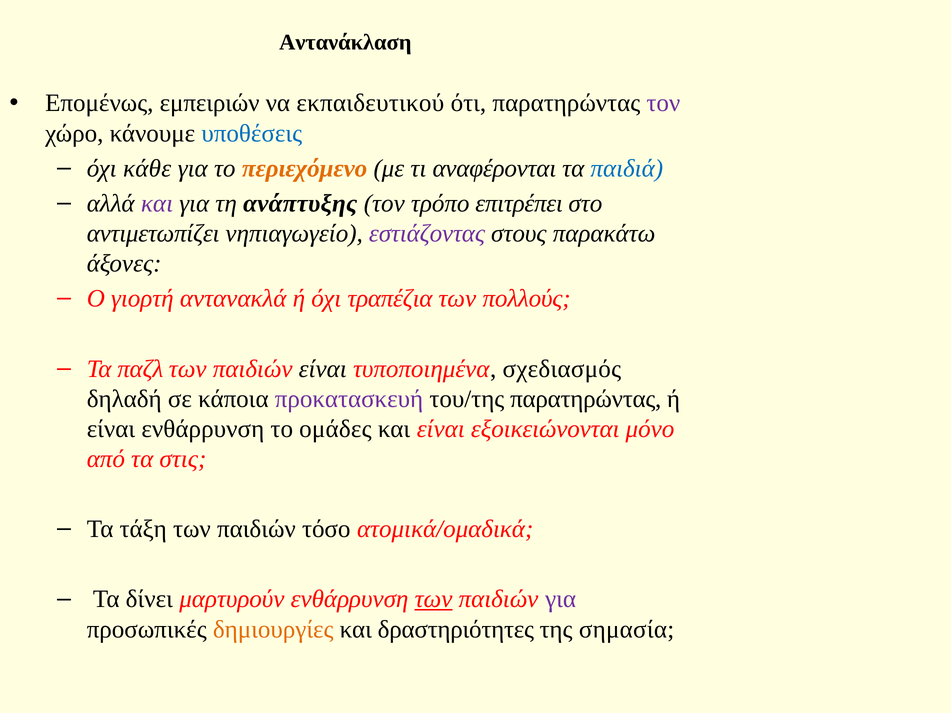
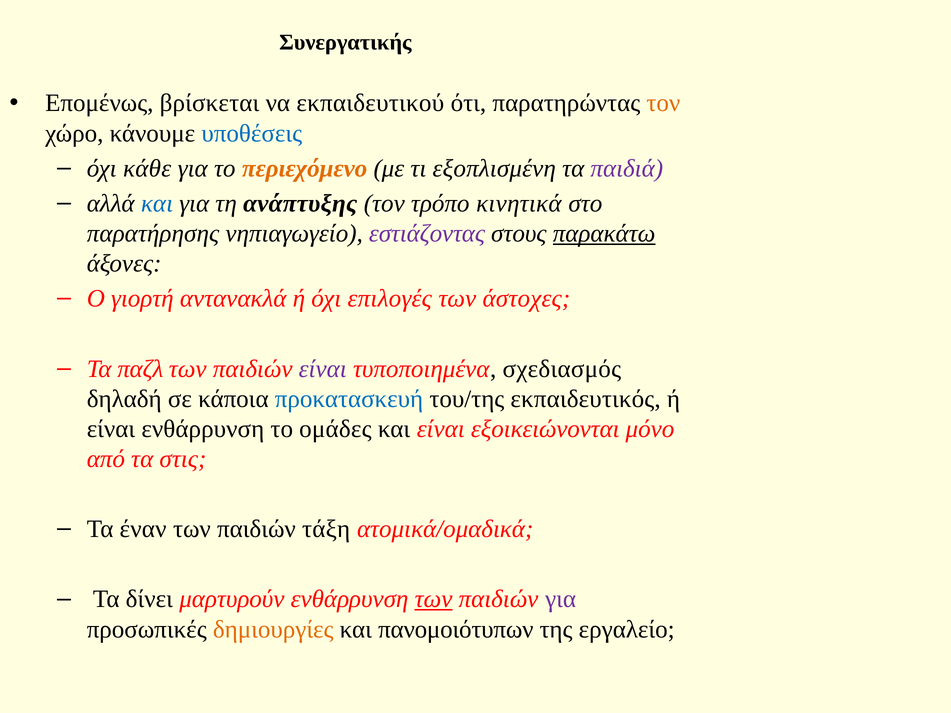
Αντανάκλαση: Αντανάκλαση -> Συνεργατικής
εμπειριών: εμπειριών -> βρίσκεται
τον at (663, 103) colour: purple -> orange
αναφέρονται: αναφέρονται -> εξοπλισμένη
παιδιά colour: blue -> purple
και at (157, 203) colour: purple -> blue
επιτρέπει: επιτρέπει -> κινητικά
αντιμετωπίζει: αντιμετωπίζει -> παρατήρησης
παρακάτω underline: none -> present
τραπέζια: τραπέζια -> επιλογές
πολλούς: πολλούς -> άστοχες
είναι at (323, 369) colour: black -> purple
προκατασκευή colour: purple -> blue
του/της παρατηρώντας: παρατηρώντας -> εκπαιδευτικός
τάξη: τάξη -> έναν
τόσο: τόσο -> τάξη
δραστηριότητες: δραστηριότητες -> πανομοιότυπων
σημασία: σημασία -> εργαλείο
